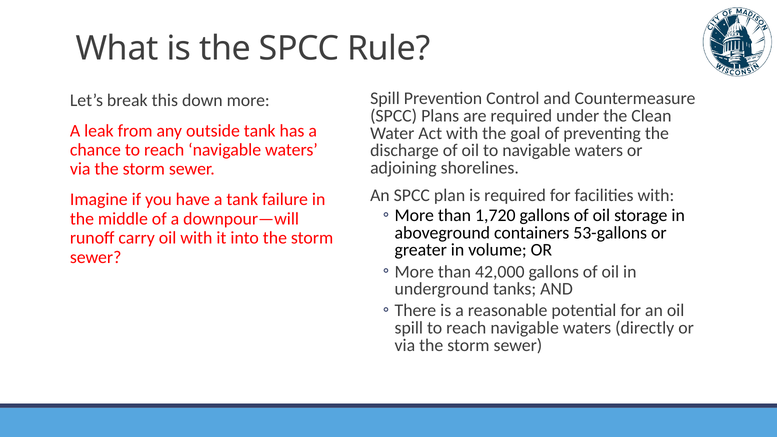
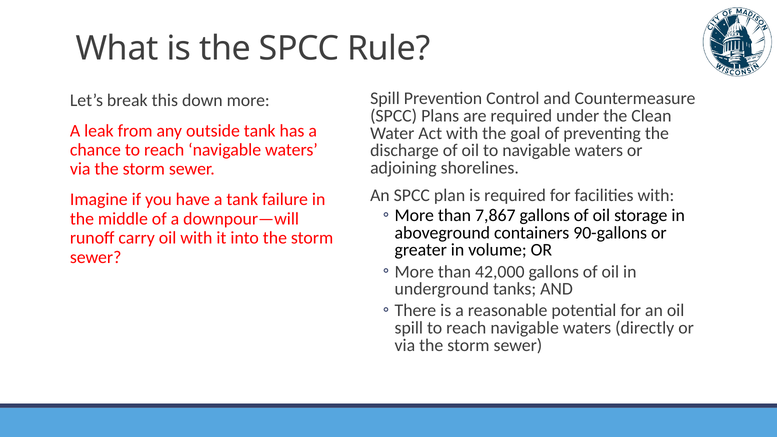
1,720: 1,720 -> 7,867
53-gallons: 53-gallons -> 90-gallons
